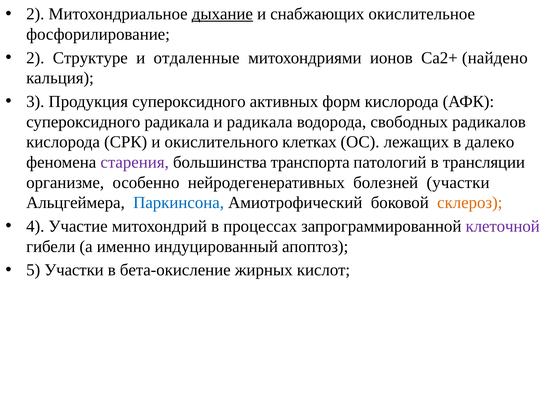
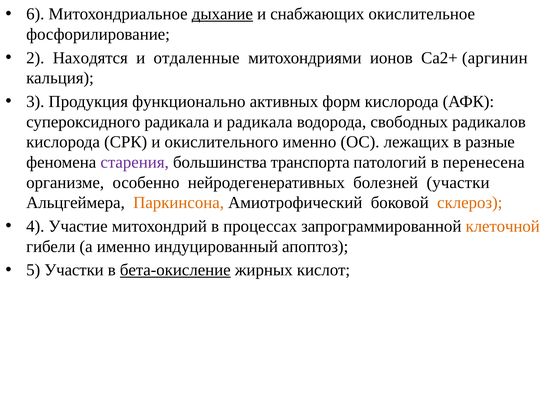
2 at (35, 14): 2 -> 6
Структуре: Структуре -> Находятся
найдено: найдено -> аргинин
Продукция супероксидного: супероксидного -> функционально
окислительного клетках: клетках -> именно
далеко: далеко -> разные
трансляции: трансляции -> перенесена
Паркинсона colour: blue -> orange
клеточной colour: purple -> orange
бета-окисление underline: none -> present
